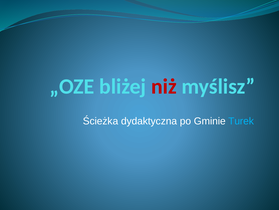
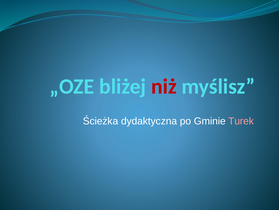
Turek colour: light blue -> pink
